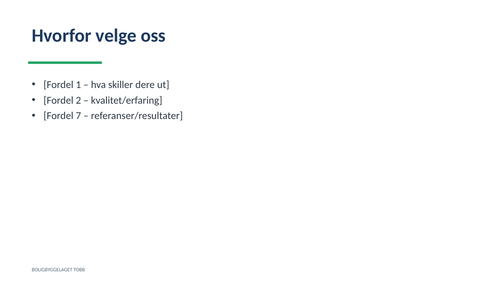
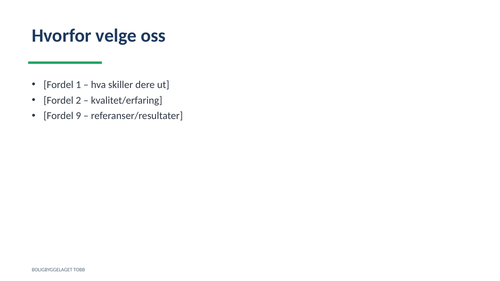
7: 7 -> 9
